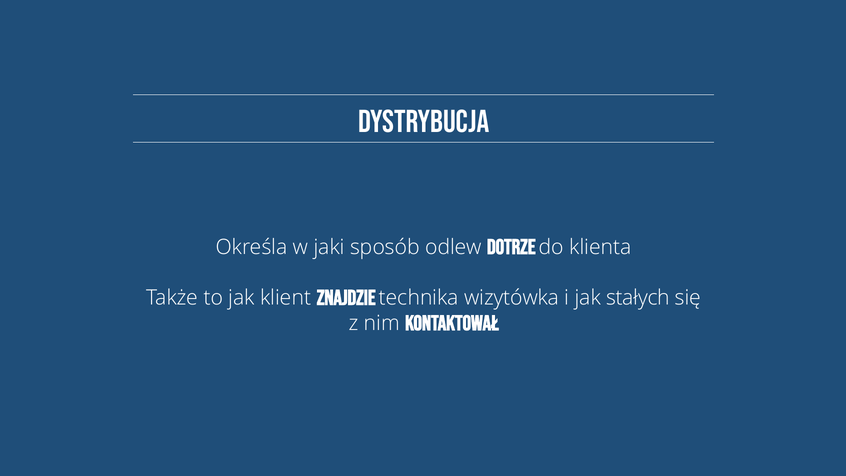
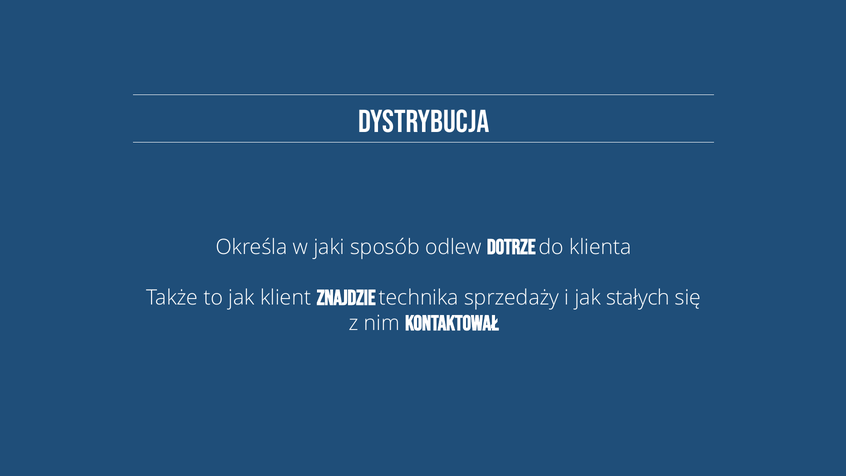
wizytówka: wizytówka -> sprzedaży
